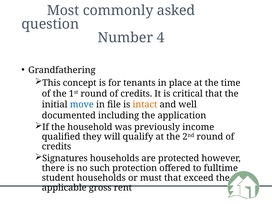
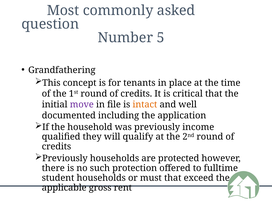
4: 4 -> 5
move colour: blue -> purple
Signatures at (65, 158): Signatures -> Previously
